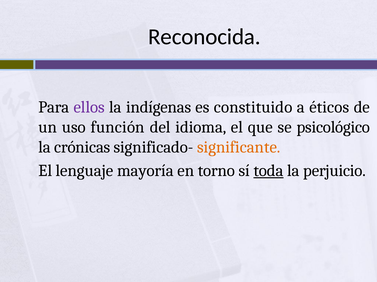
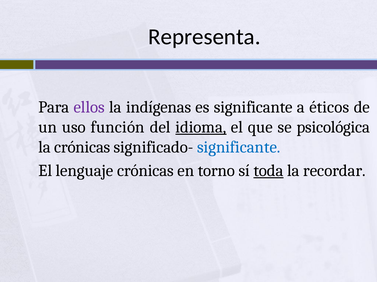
Reconocida: Reconocida -> Representa
es constituido: constituido -> significante
idioma underline: none -> present
psicológico: psicológico -> psicológica
significante at (239, 148) colour: orange -> blue
lenguaje mayoría: mayoría -> crónicas
perjuicio: perjuicio -> recordar
